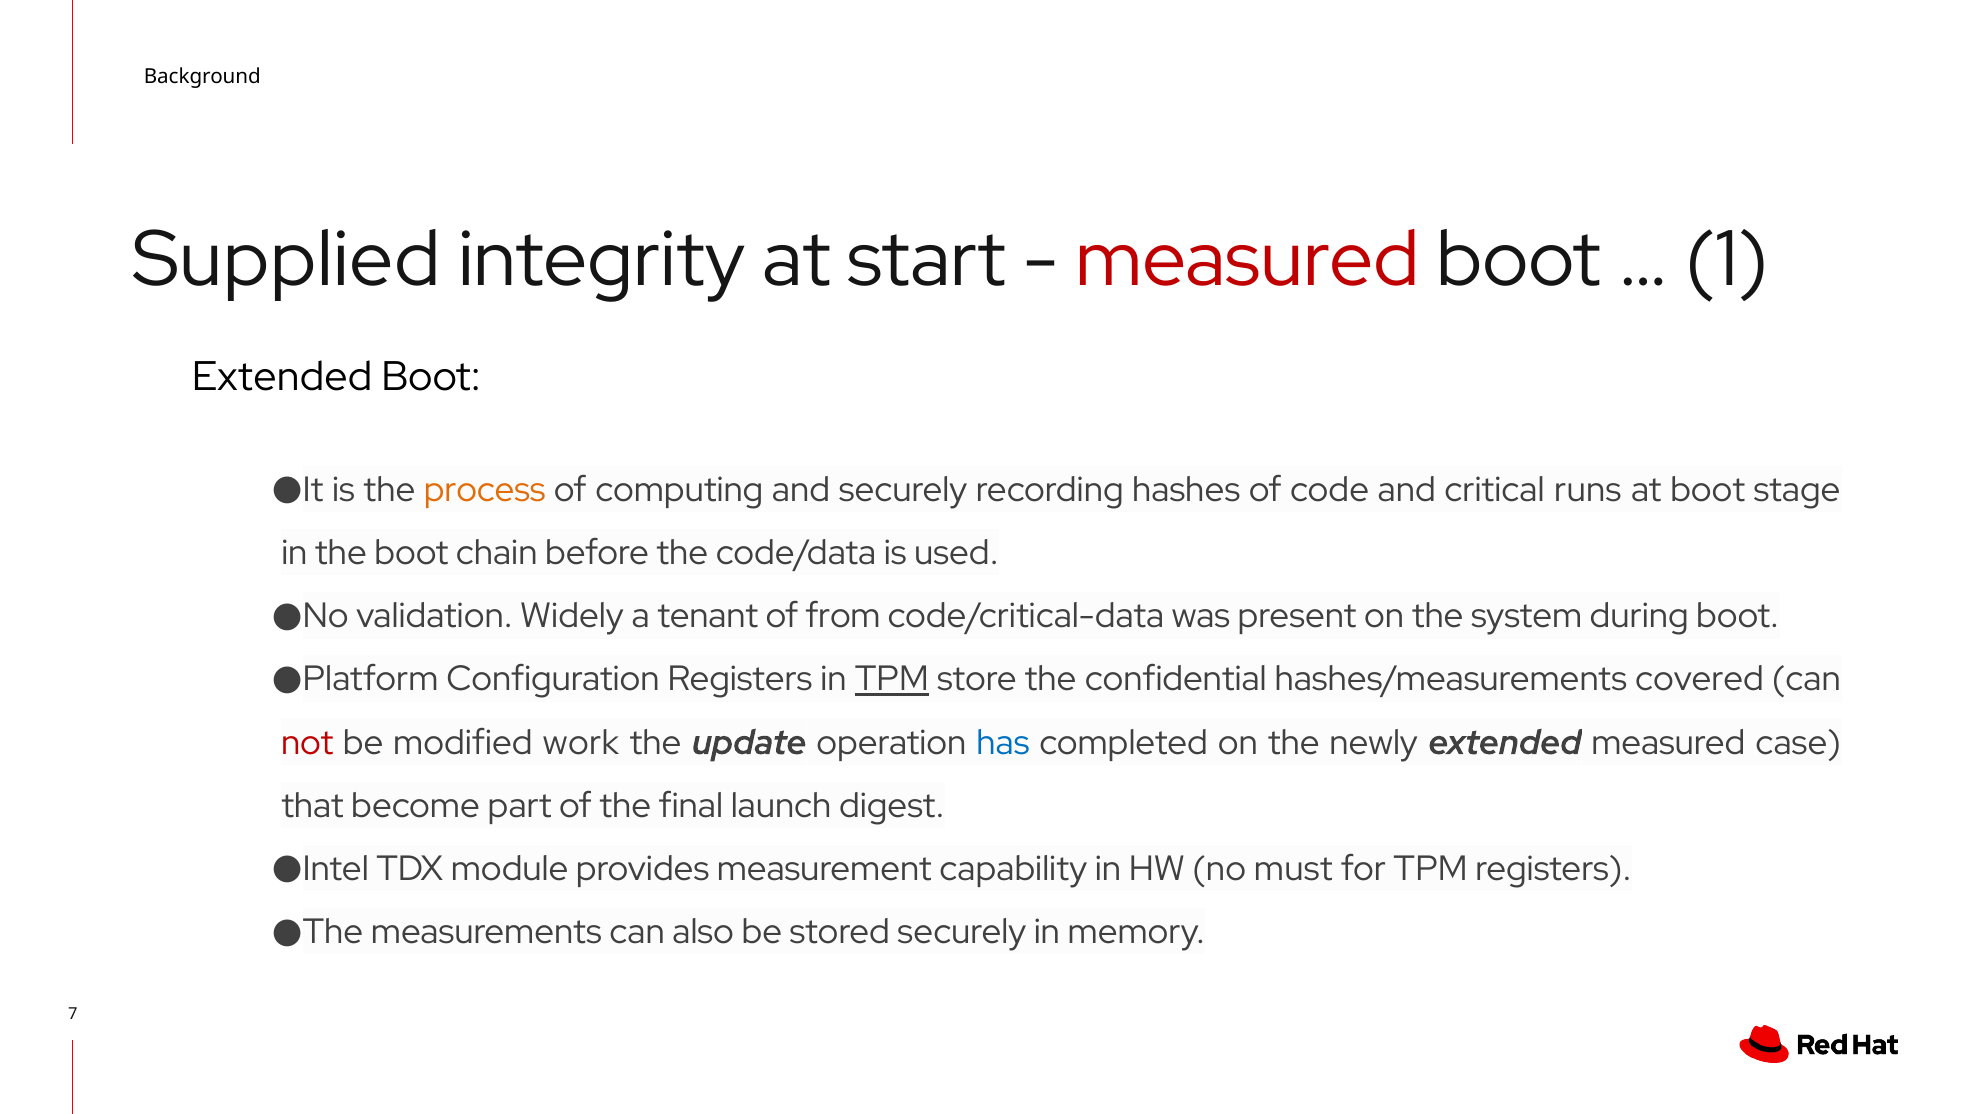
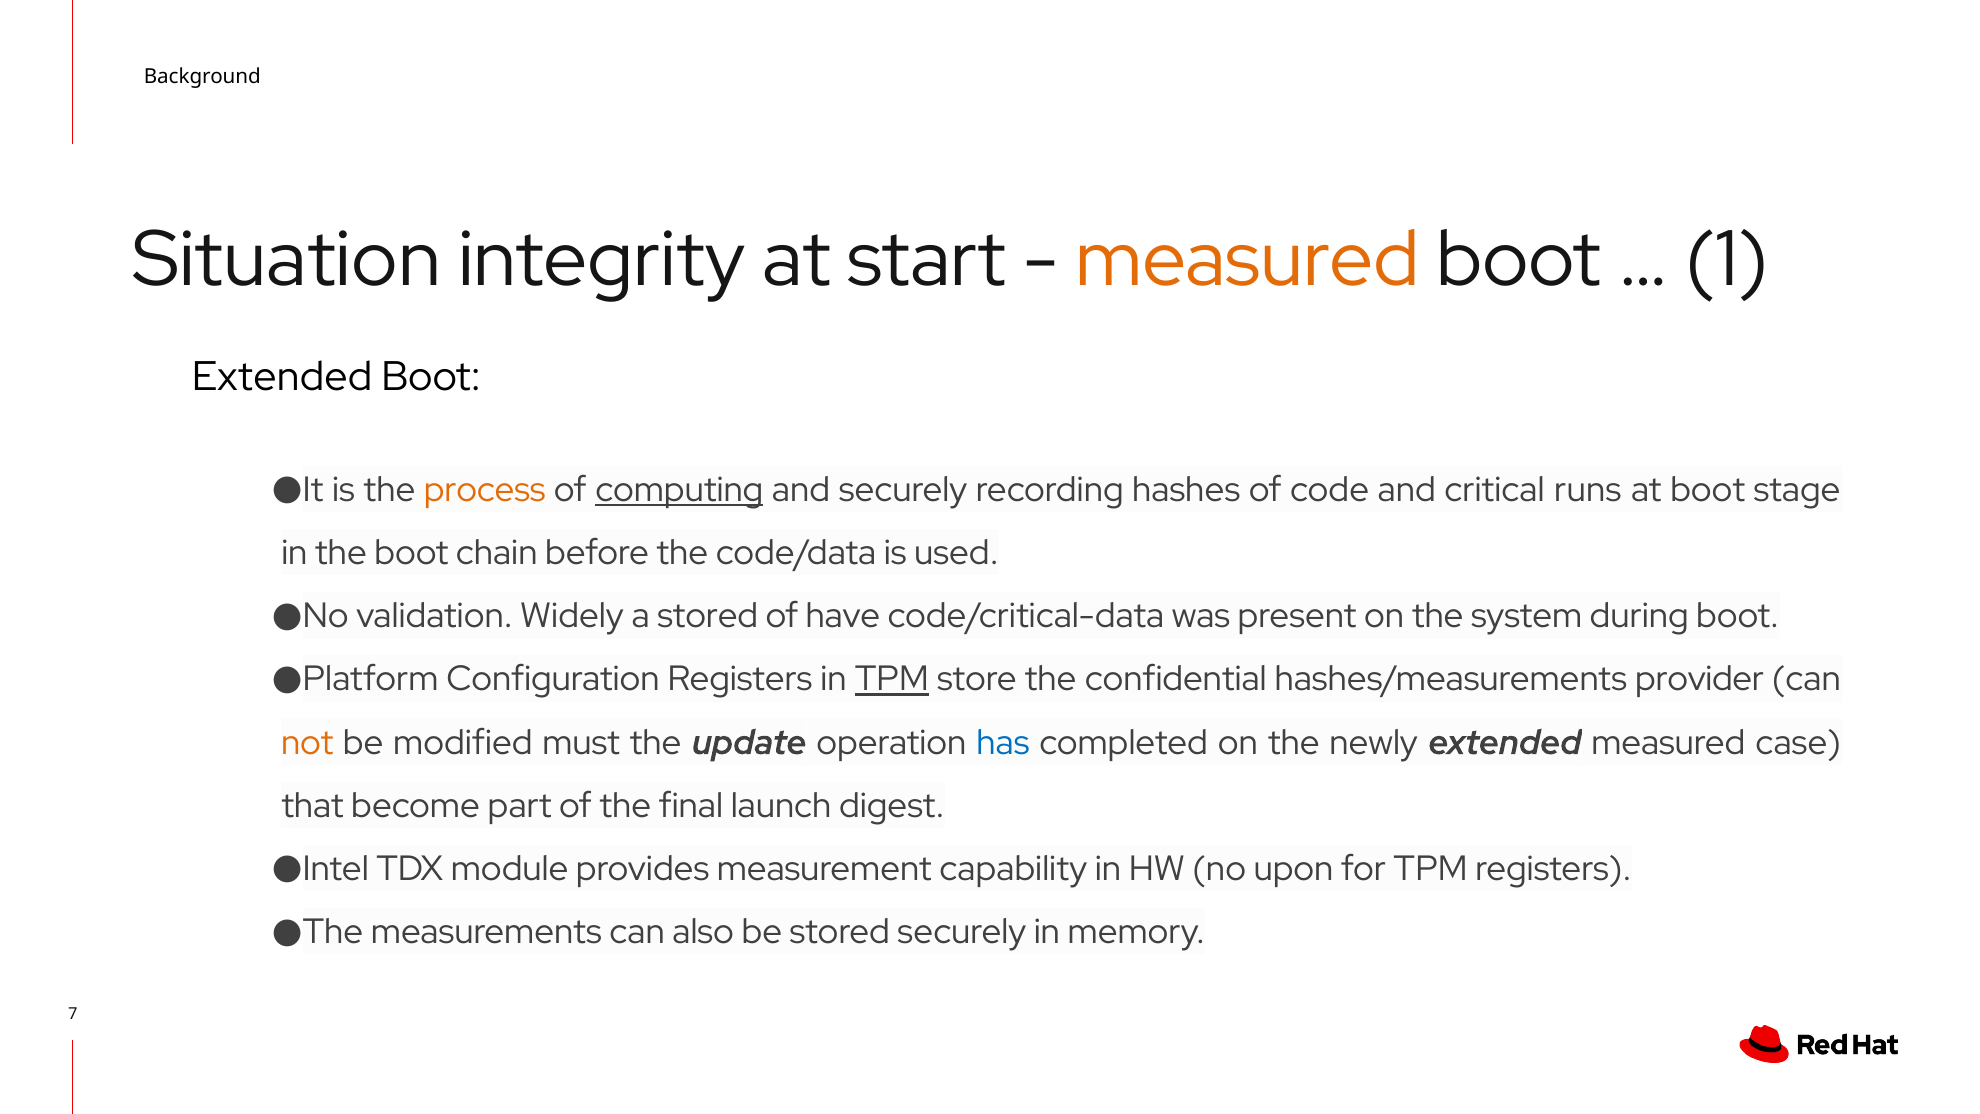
Supplied: Supplied -> Situation
measured at (1247, 260) colour: red -> orange
computing underline: none -> present
a tenant: tenant -> stored
from: from -> have
covered: covered -> provider
not colour: red -> orange
work: work -> must
must: must -> upon
